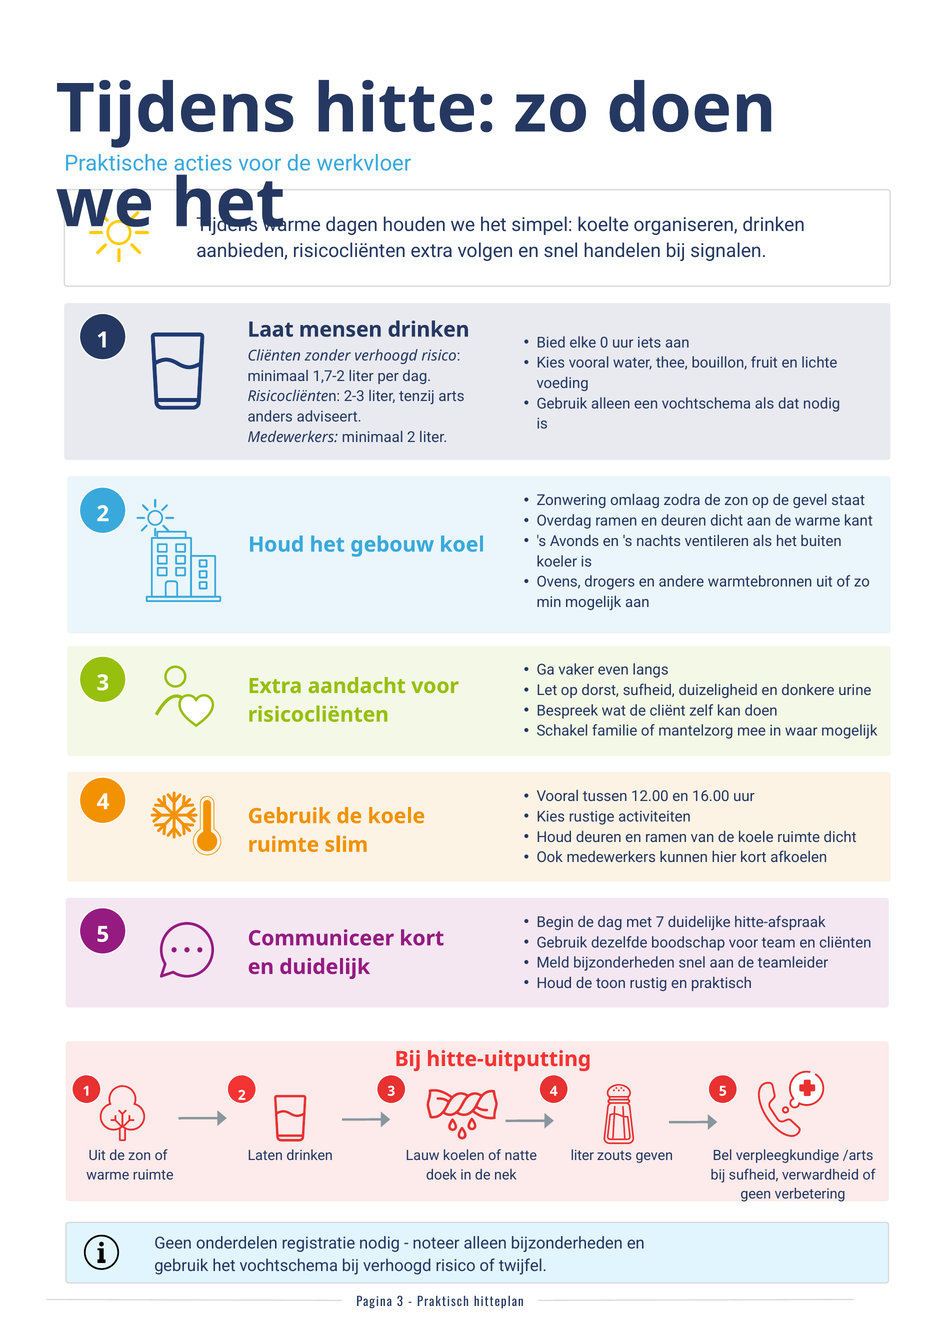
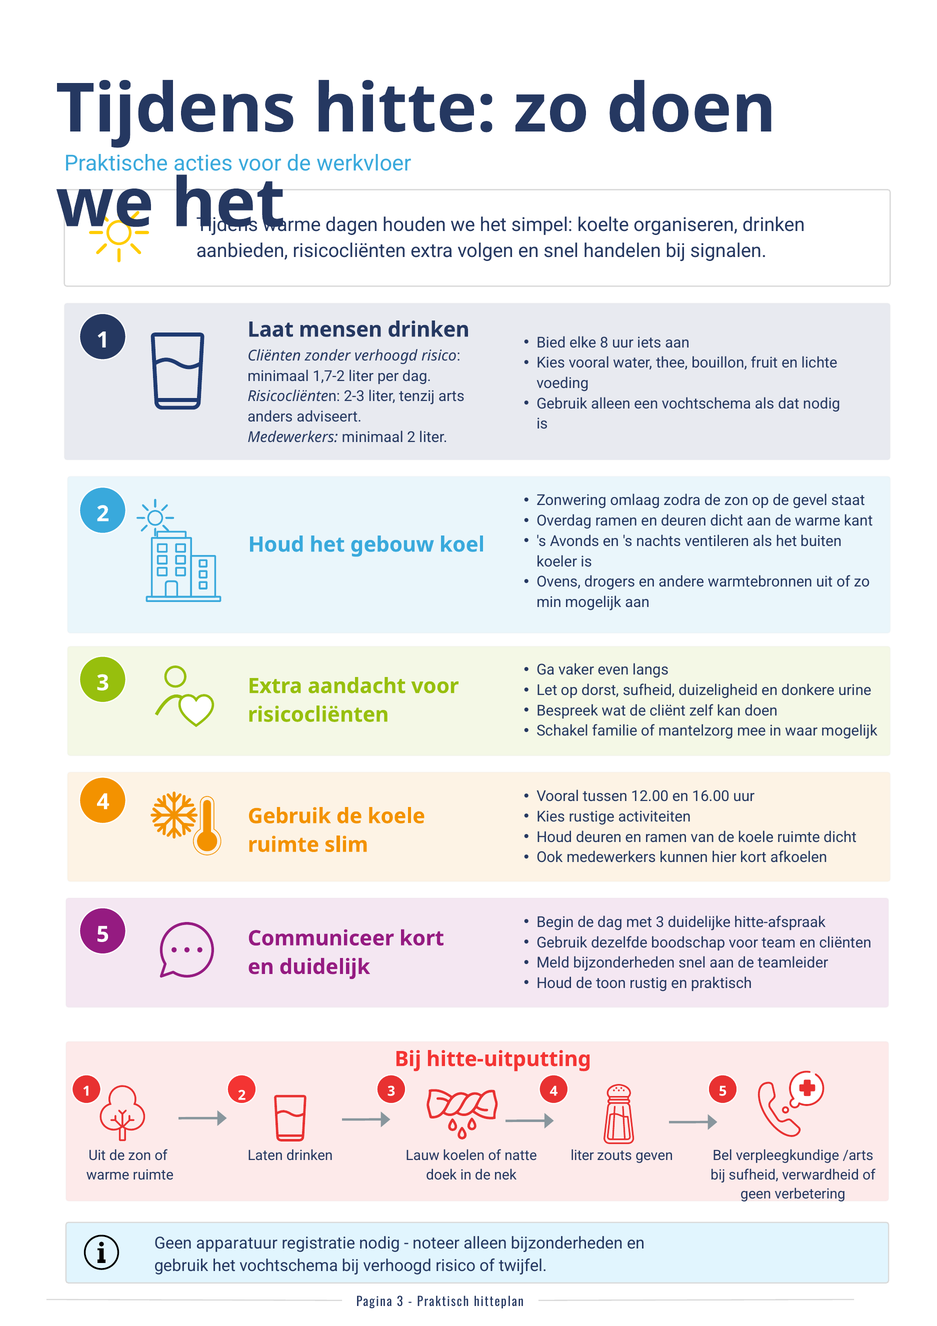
0: 0 -> 8
met 7: 7 -> 3
onderdelen: onderdelen -> apparatuur
